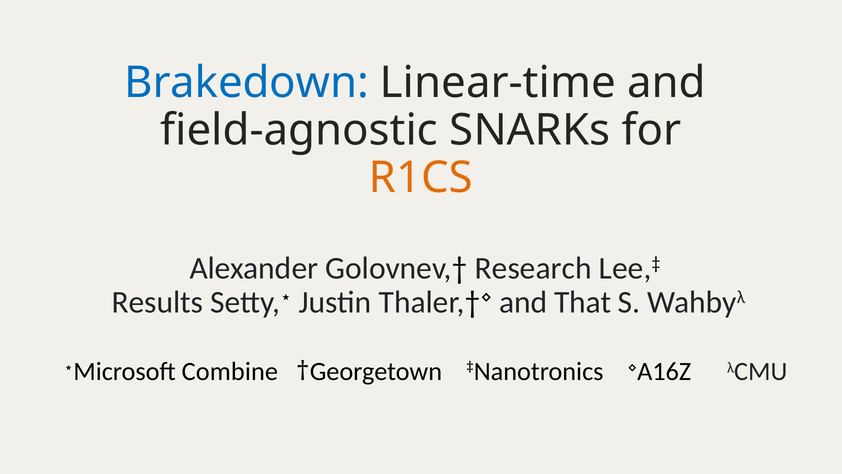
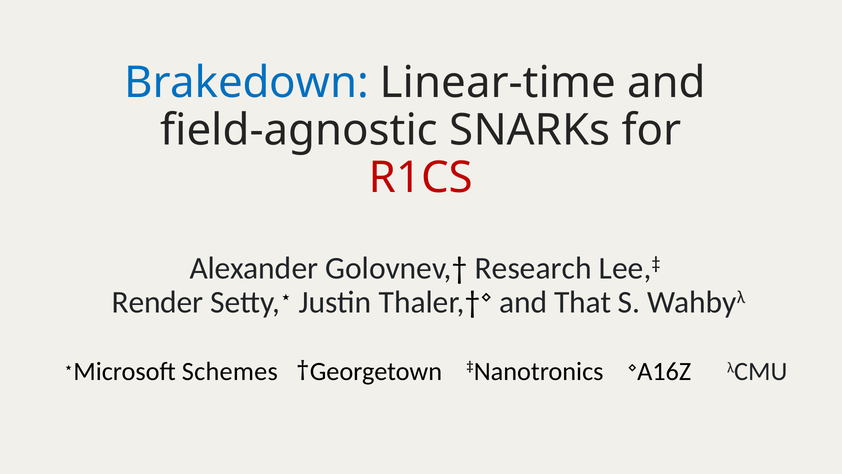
R1CS colour: orange -> red
Results: Results -> Render
Combine: Combine -> Schemes
